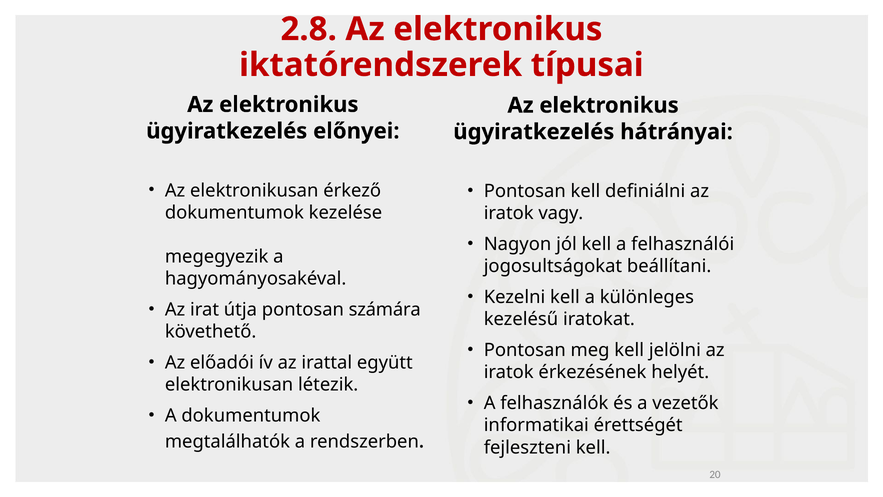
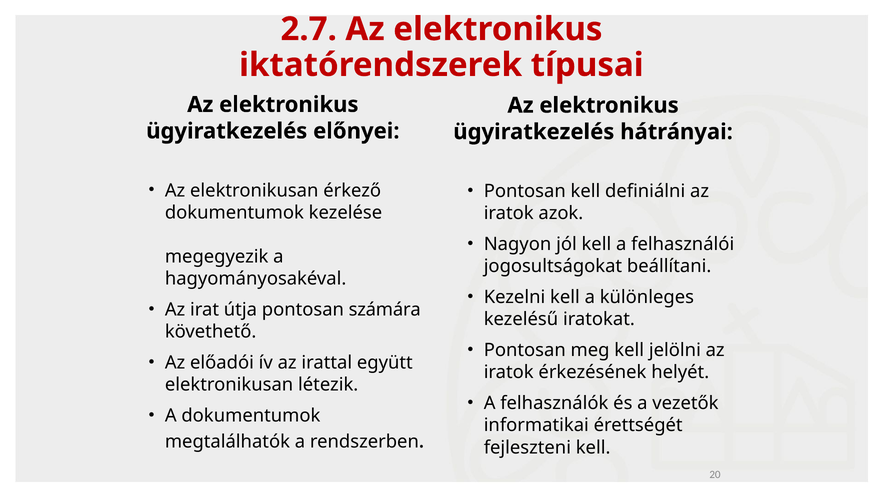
2.8: 2.8 -> 2.7
vagy: vagy -> azok
